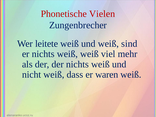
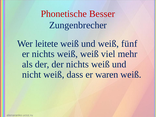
Vielen: Vielen -> Besser
sind: sind -> fünf
